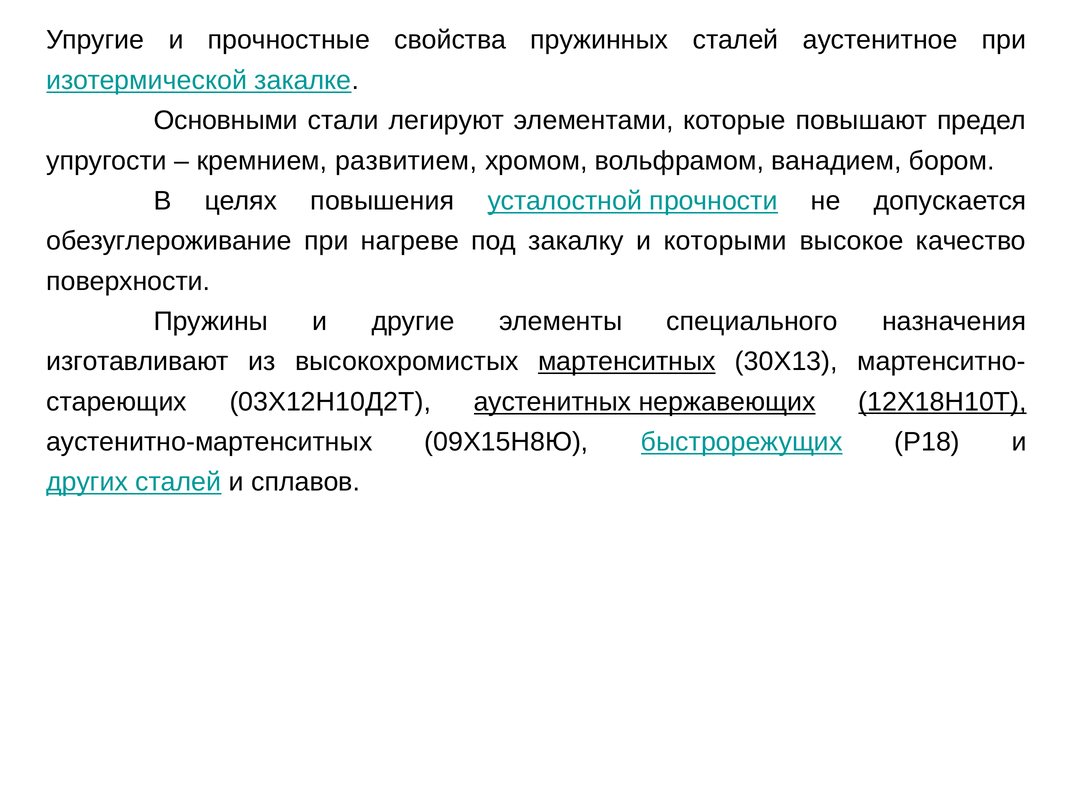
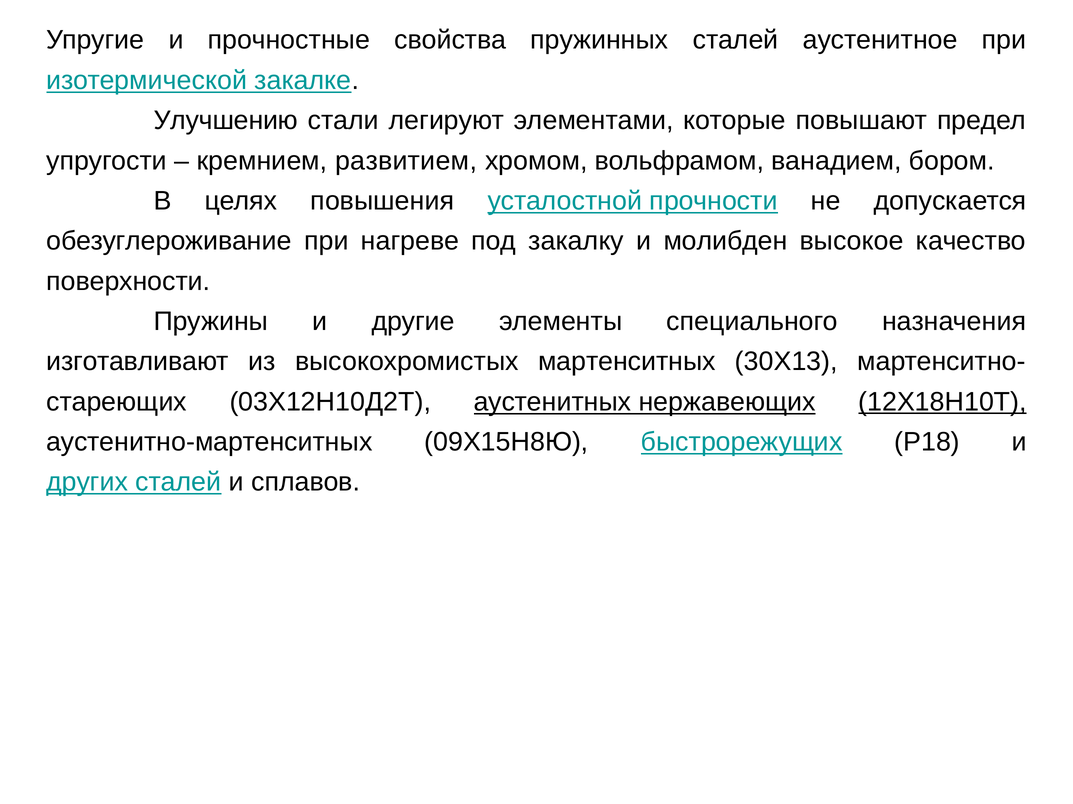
Основными: Основными -> Улучшению
которыми: которыми -> молибден
мартенситных underline: present -> none
